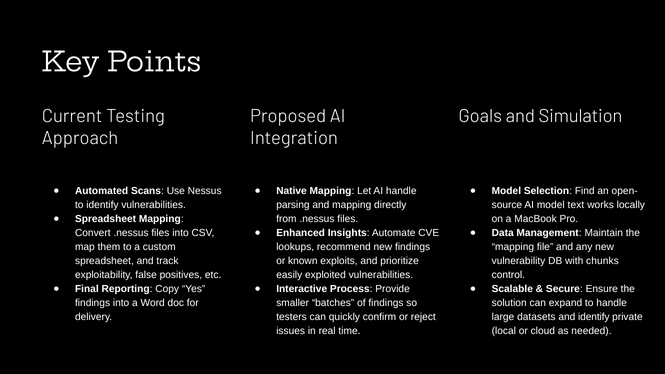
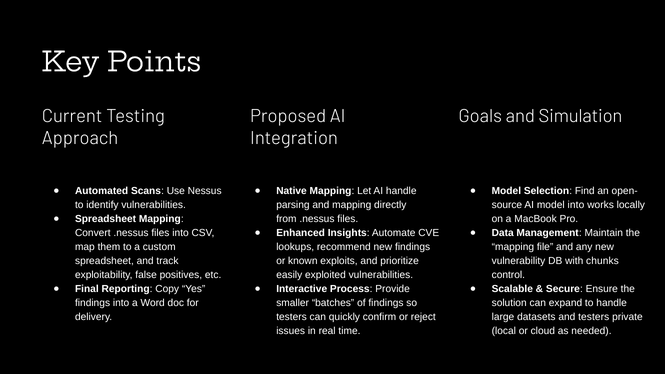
model text: text -> into
and identify: identify -> testers
